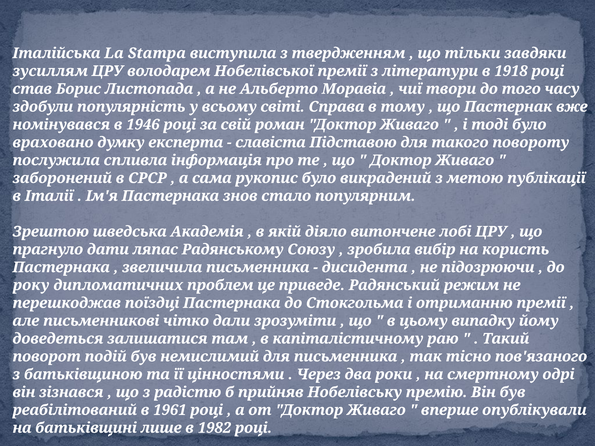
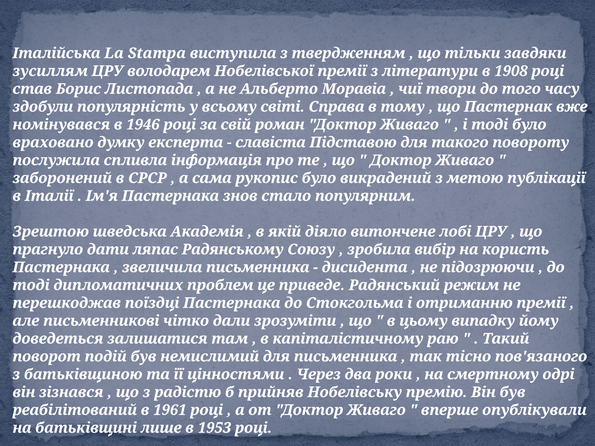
1918: 1918 -> 1908
року at (31, 285): року -> тоді
1982: 1982 -> 1953
